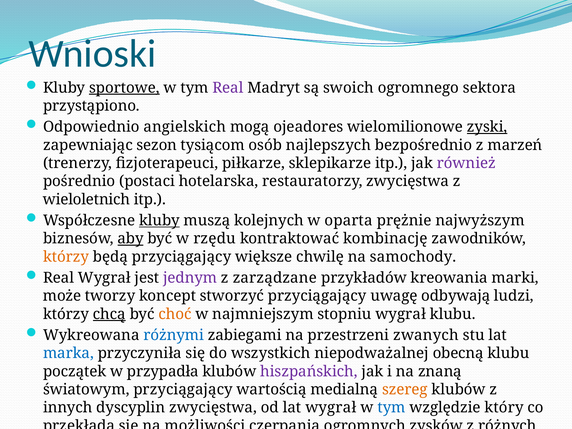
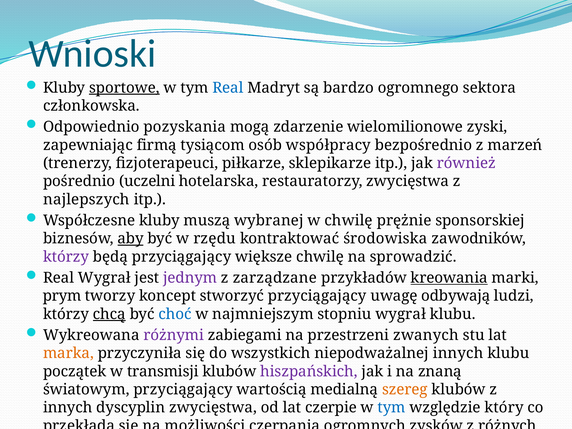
Real at (228, 88) colour: purple -> blue
swoich: swoich -> bardzo
przystąpiono: przystąpiono -> członkowska
angielskich: angielskich -> pozyskania
ojeadores: ojeadores -> zdarzenie
zyski underline: present -> none
sezon: sezon -> firmą
najlepszych: najlepszych -> współpracy
postaci: postaci -> uczelni
wieloletnich: wieloletnich -> najlepszych
kluby at (159, 221) underline: present -> none
kolejnych: kolejnych -> wybranej
w oparta: oparta -> chwilę
najwyższym: najwyższym -> sponsorskiej
kombinację: kombinację -> środowiska
którzy at (66, 257) colour: orange -> purple
samochody: samochody -> sprowadzić
kreowania underline: none -> present
może: może -> prym
choć colour: orange -> blue
różnymi colour: blue -> purple
marka colour: blue -> orange
niepodważalnej obecną: obecną -> innych
przypadła: przypadła -> transmisji
lat wygrał: wygrał -> czerpie
